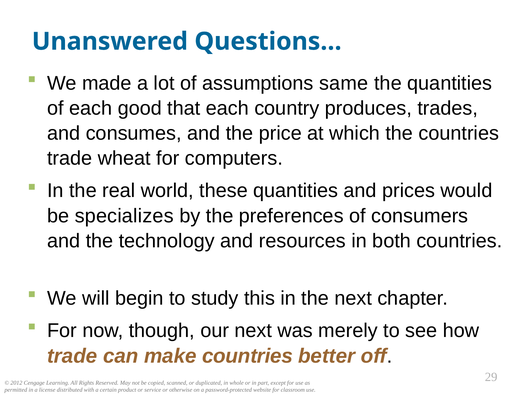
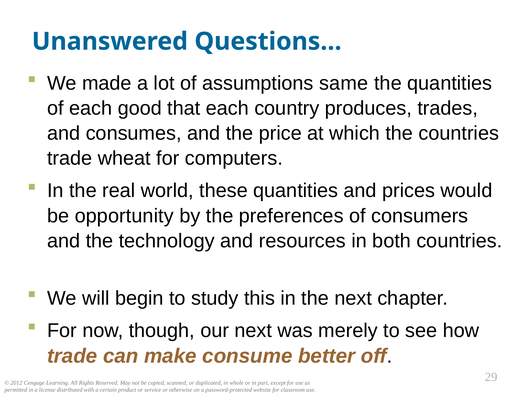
specializes: specializes -> opportunity
make countries: countries -> consume
